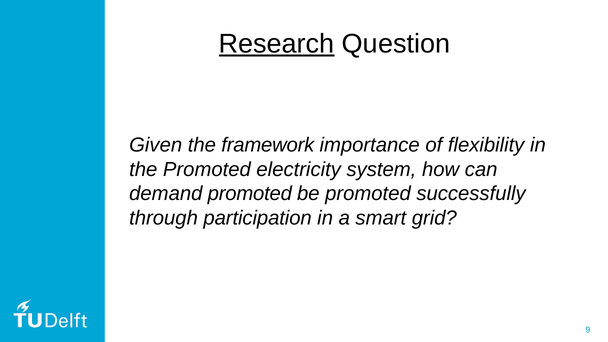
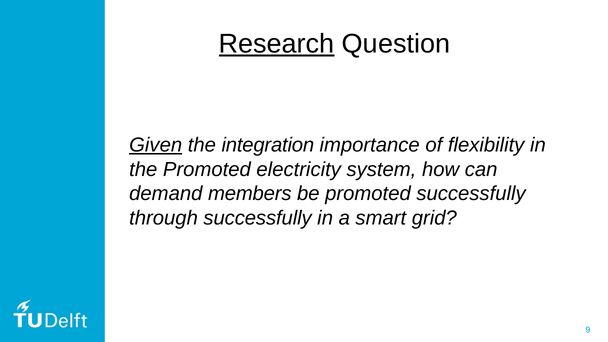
Given underline: none -> present
framework: framework -> integration
demand promoted: promoted -> members
through participation: participation -> successfully
